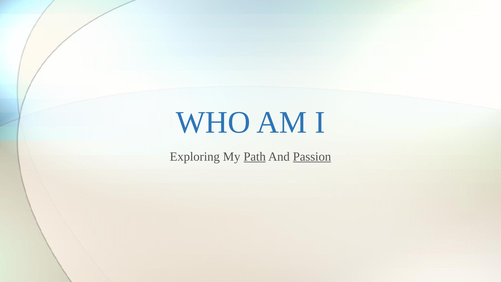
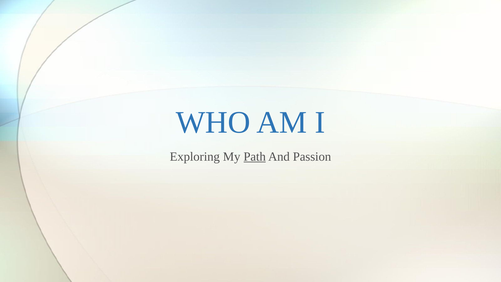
Passion underline: present -> none
